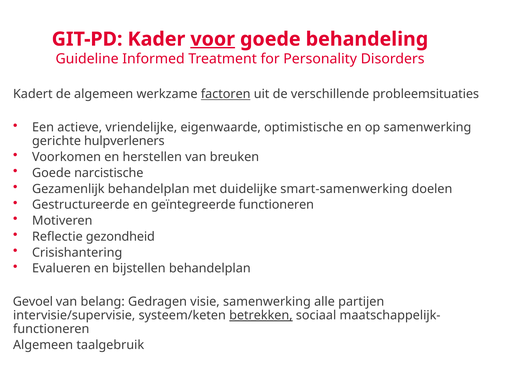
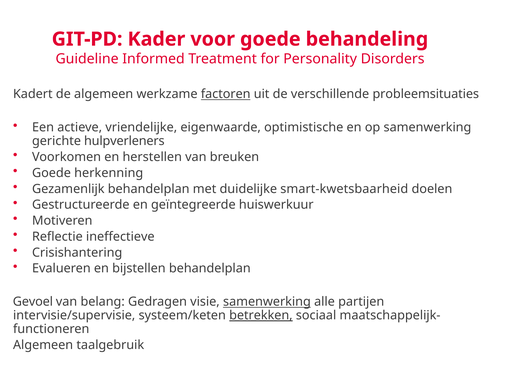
voor underline: present -> none
narcistische: narcistische -> herkenning
smart-samenwerking: smart-samenwerking -> smart-kwetsbaarheid
geïntegreerde functioneren: functioneren -> huiswerkuur
gezondheid: gezondheid -> ineffectieve
samenwerking at (267, 302) underline: none -> present
